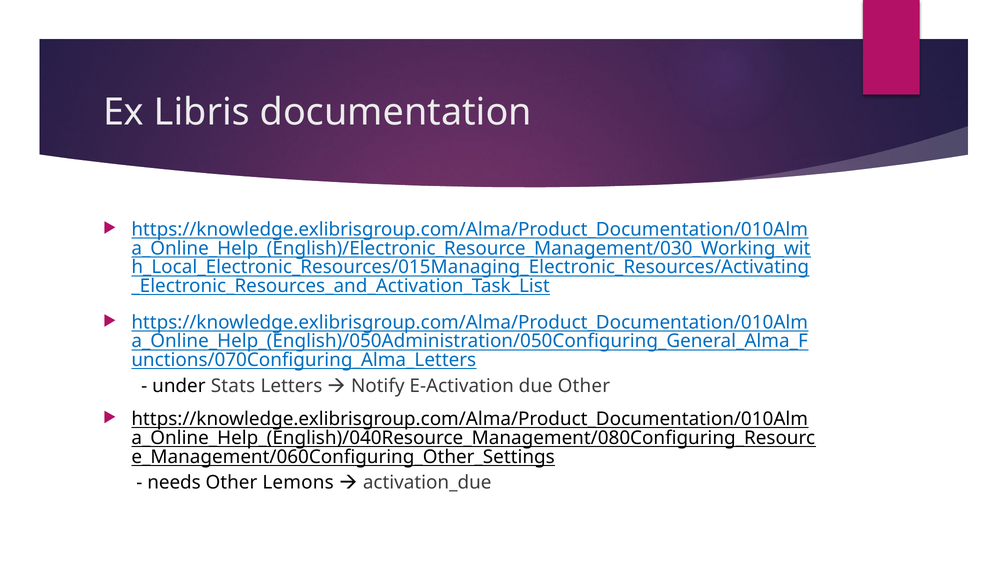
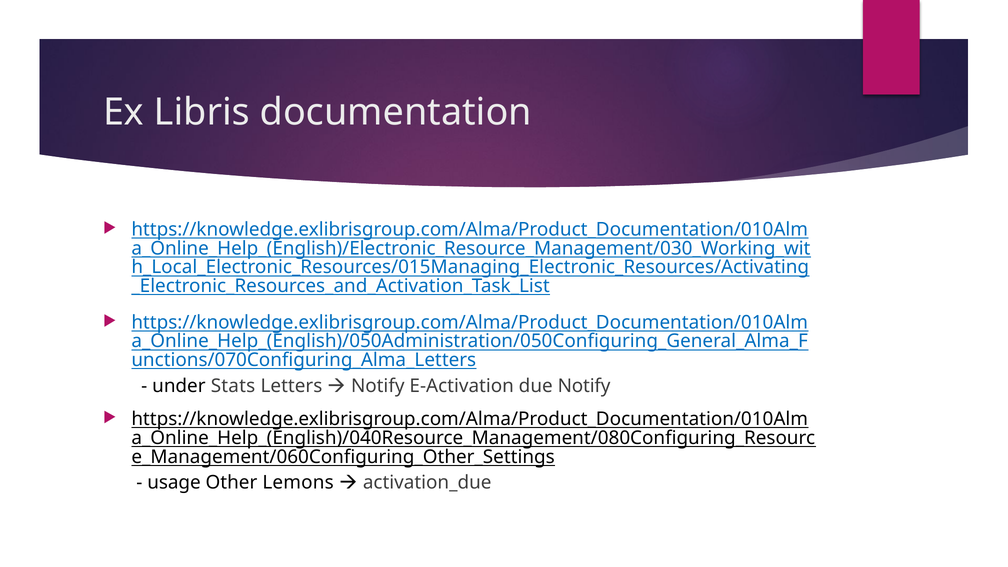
due Other: Other -> Notify
needs: needs -> usage
